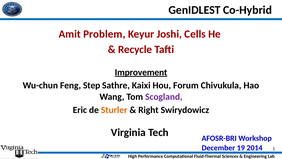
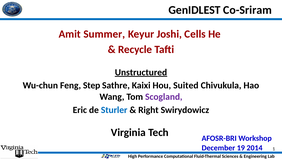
Co-Hybrid: Co-Hybrid -> Co-Sriram
Problem: Problem -> Summer
Improvement: Improvement -> Unstructured
Forum: Forum -> Suited
Sturler colour: orange -> blue
